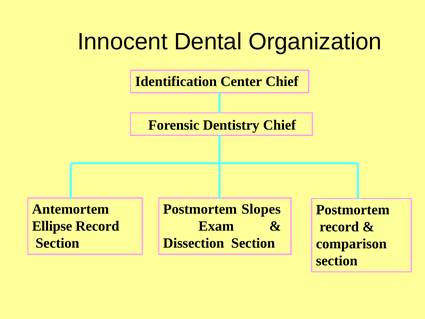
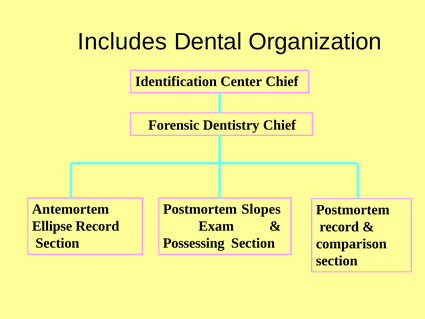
Innocent: Innocent -> Includes
Dissection: Dissection -> Possessing
